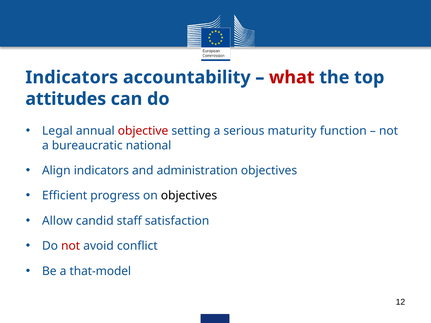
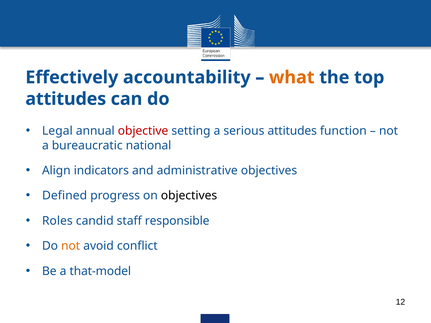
Indicators at (72, 77): Indicators -> Effectively
what colour: red -> orange
serious maturity: maturity -> attitudes
administration: administration -> administrative
Efficient: Efficient -> Defined
Allow: Allow -> Roles
satisfaction: satisfaction -> responsible
not at (71, 246) colour: red -> orange
